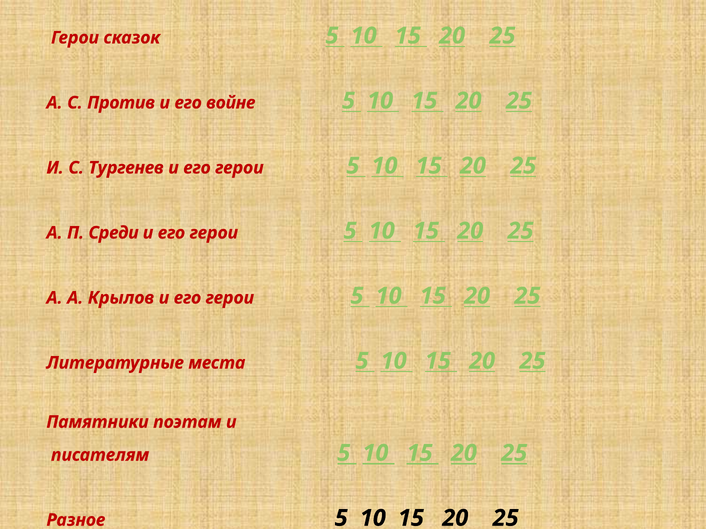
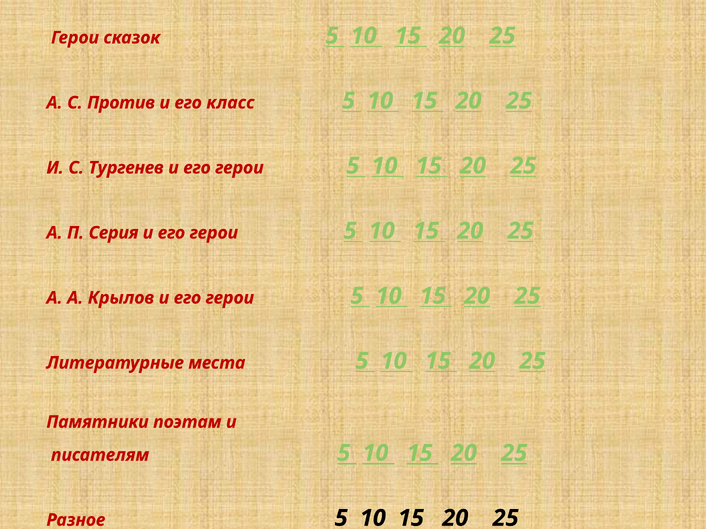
войне: войне -> класс
Среди: Среди -> Серия
